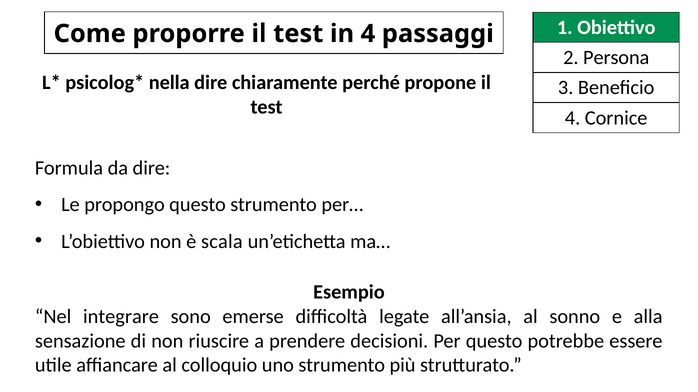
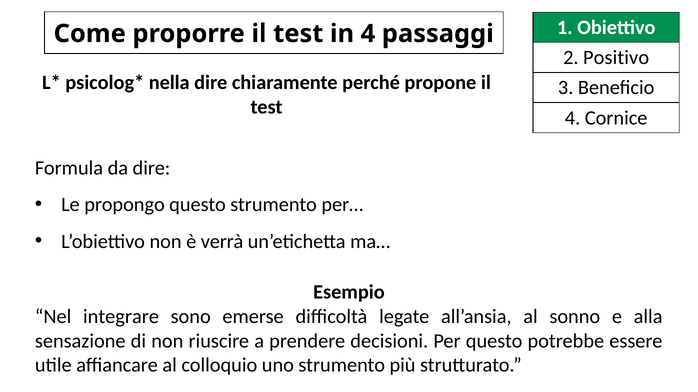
Persona: Persona -> Positivo
scala: scala -> verrà
